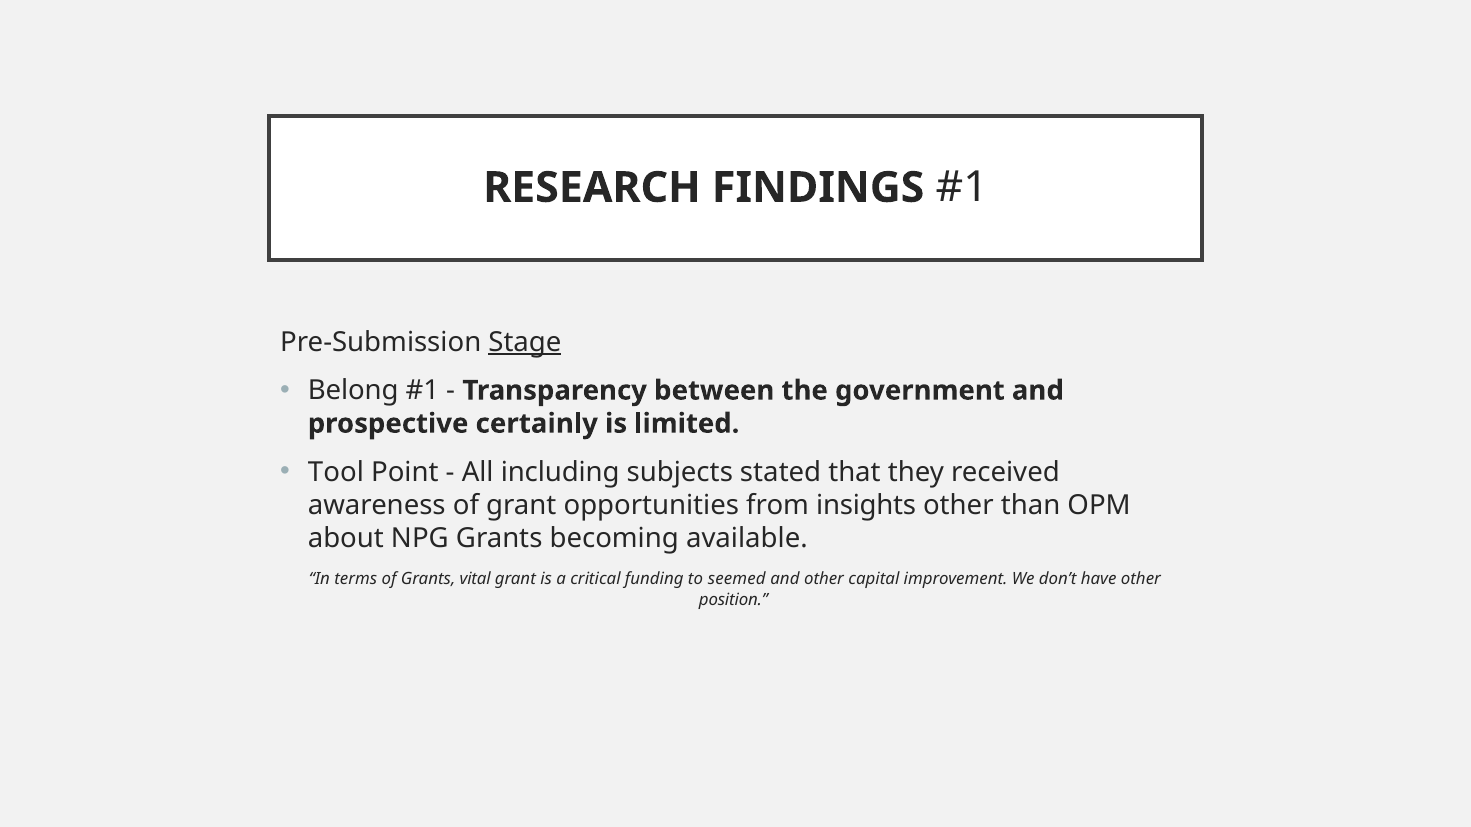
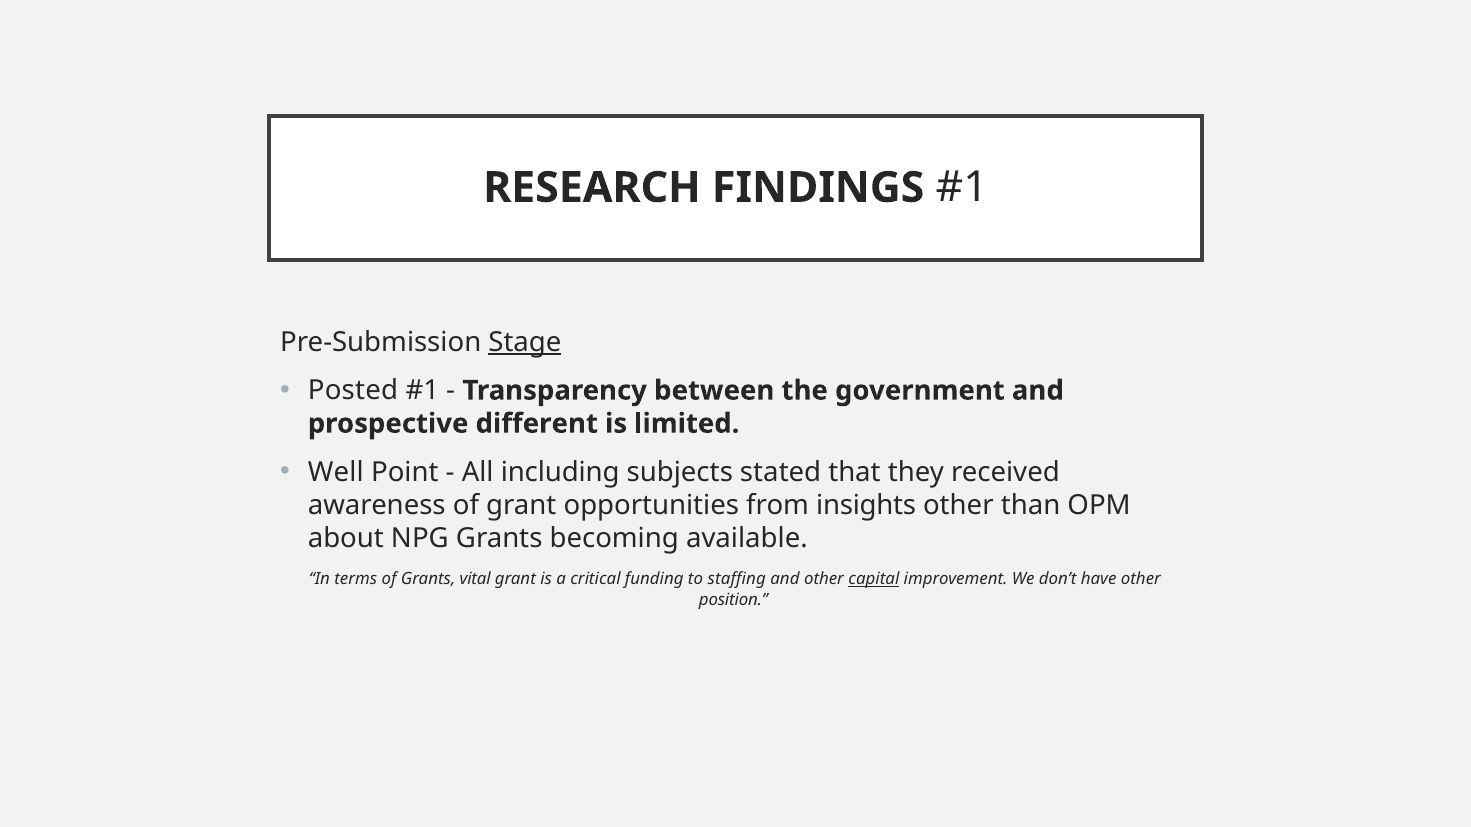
Belong: Belong -> Posted
certainly: certainly -> different
Tool: Tool -> Well
seemed: seemed -> staffing
capital underline: none -> present
